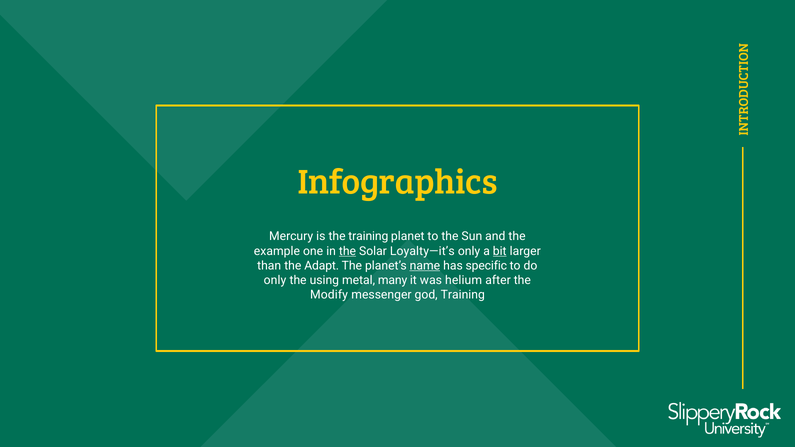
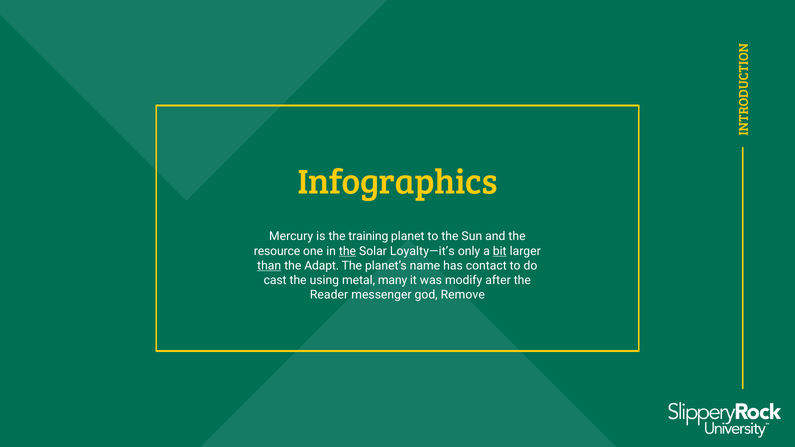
example: example -> resource
than underline: none -> present
name underline: present -> none
specific: specific -> contact
only at (275, 280): only -> cast
helium: helium -> modify
Modify: Modify -> Reader
god Training: Training -> Remove
